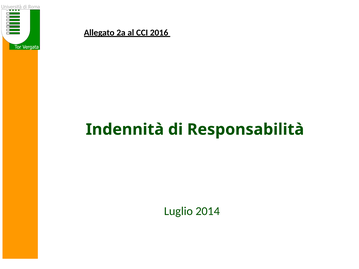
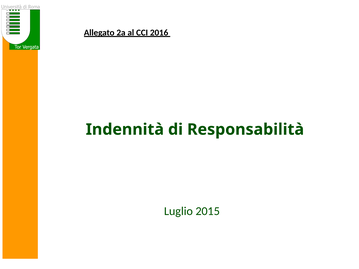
2014: 2014 -> 2015
